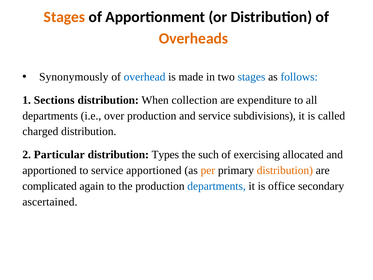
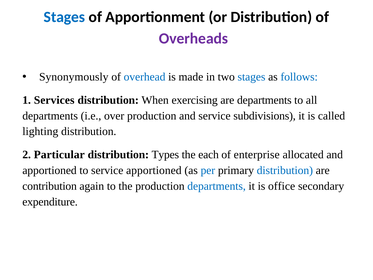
Stages at (64, 17) colour: orange -> blue
Overheads colour: orange -> purple
Sections: Sections -> Services
collection: collection -> exercising
are expenditure: expenditure -> departments
charged: charged -> lighting
such: such -> each
exercising: exercising -> enterprise
per colour: orange -> blue
distribution at (285, 170) colour: orange -> blue
complicated: complicated -> contribution
ascertained: ascertained -> expenditure
